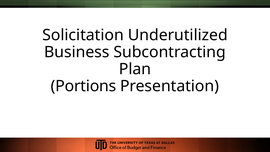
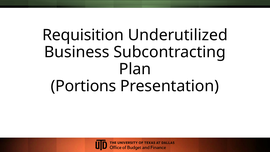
Solicitation: Solicitation -> Requisition
